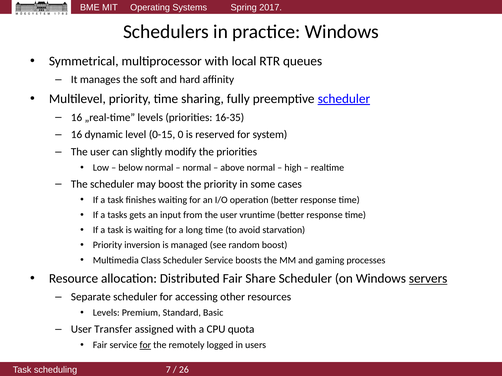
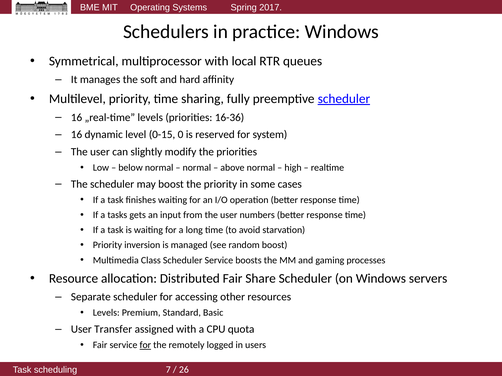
16-35: 16-35 -> 16-36
vruntime: vruntime -> numbers
servers underline: present -> none
